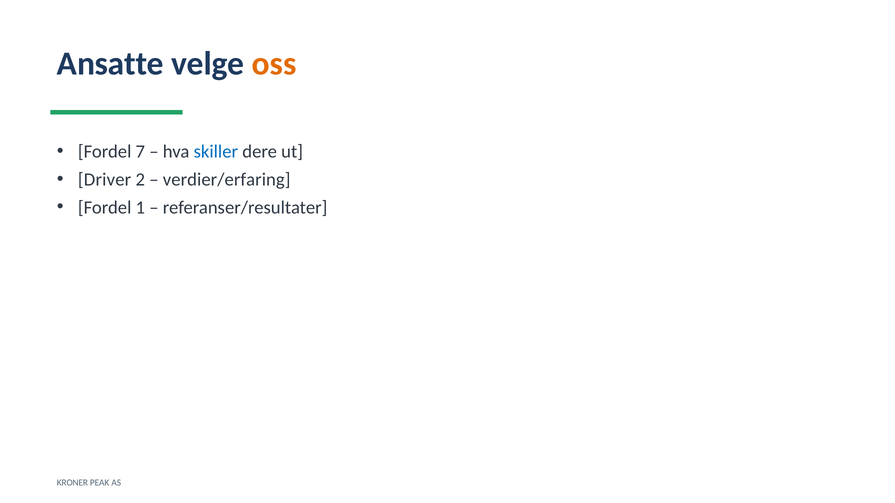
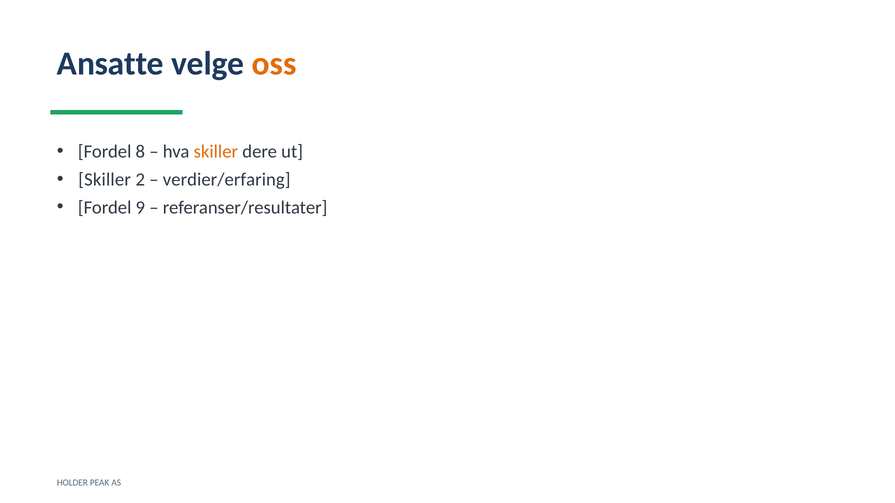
7: 7 -> 8
skiller at (216, 152) colour: blue -> orange
Driver at (105, 180): Driver -> Skiller
1: 1 -> 9
KRONER: KRONER -> HOLDER
